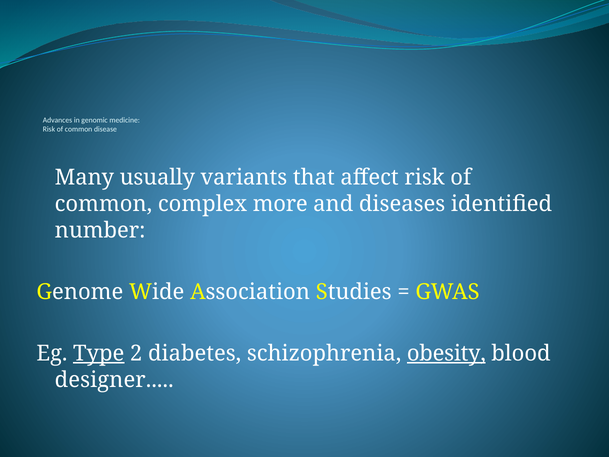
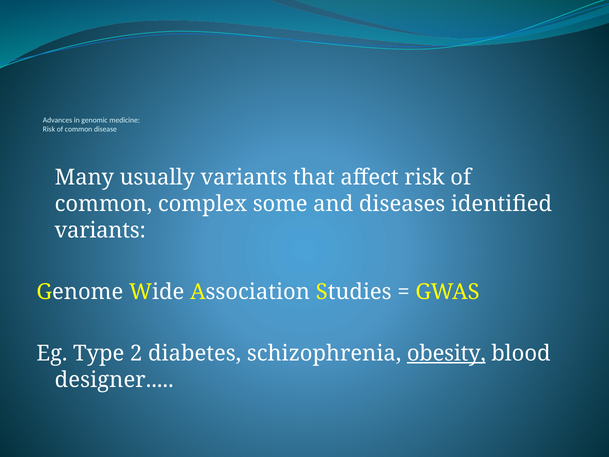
more: more -> some
number at (100, 230): number -> variants
Type underline: present -> none
